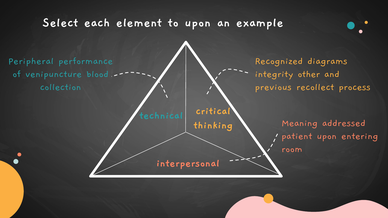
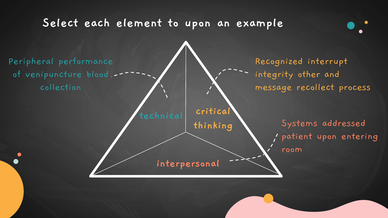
diagrams: diagrams -> interrupt
previous: previous -> message
Meaning: Meaning -> Systems
